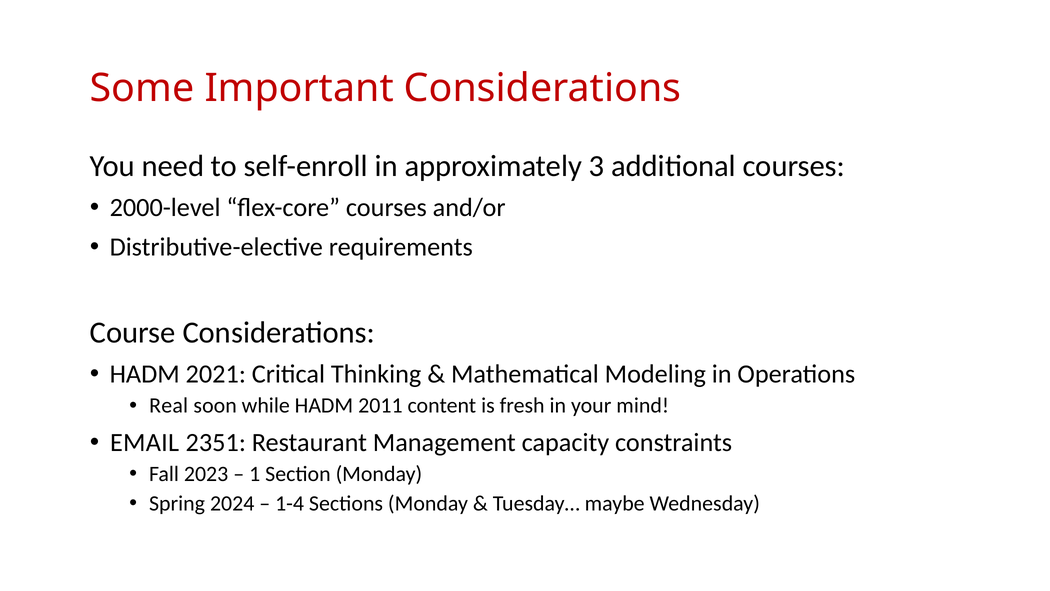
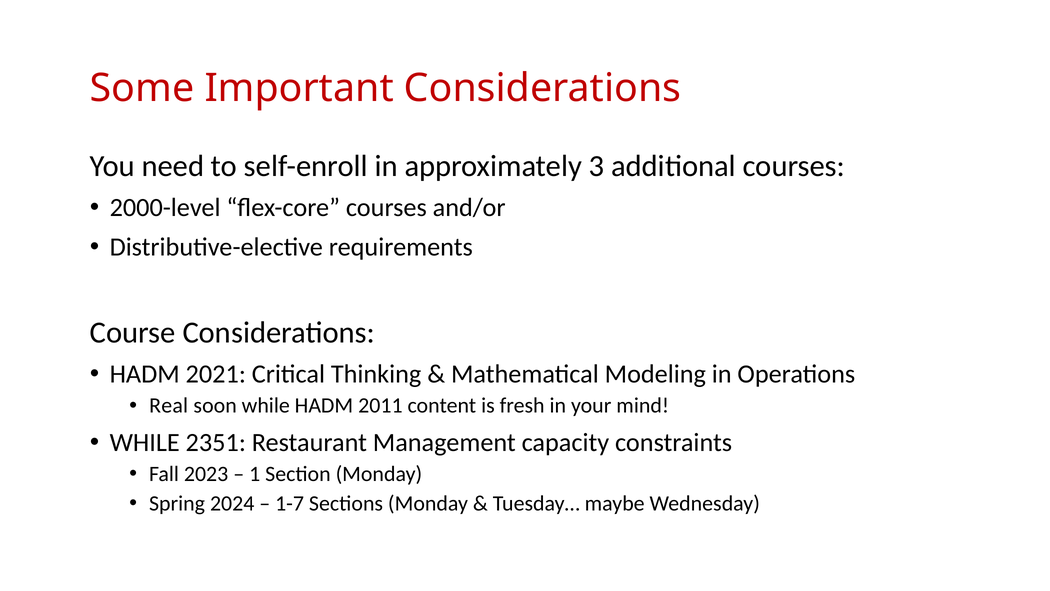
EMAIL at (145, 442): EMAIL -> WHILE
1-4: 1-4 -> 1-7
